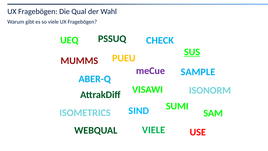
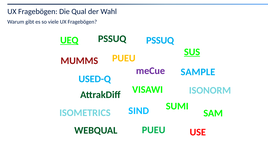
UEQ underline: none -> present
CHECK at (160, 40): CHECK -> PSSUQ
ABER-Q: ABER-Q -> USED-Q
VIELE at (154, 130): VIELE -> PUEU
